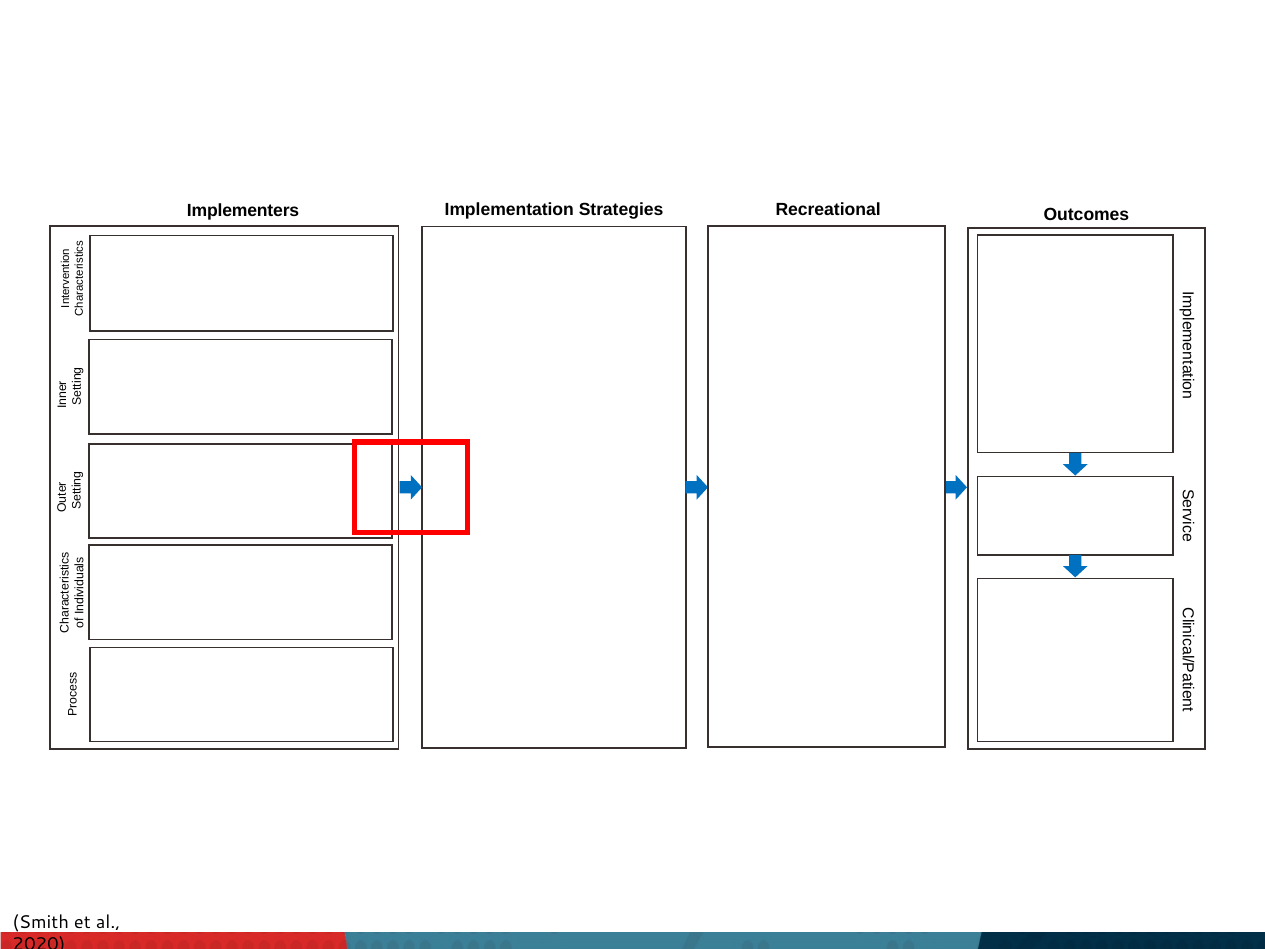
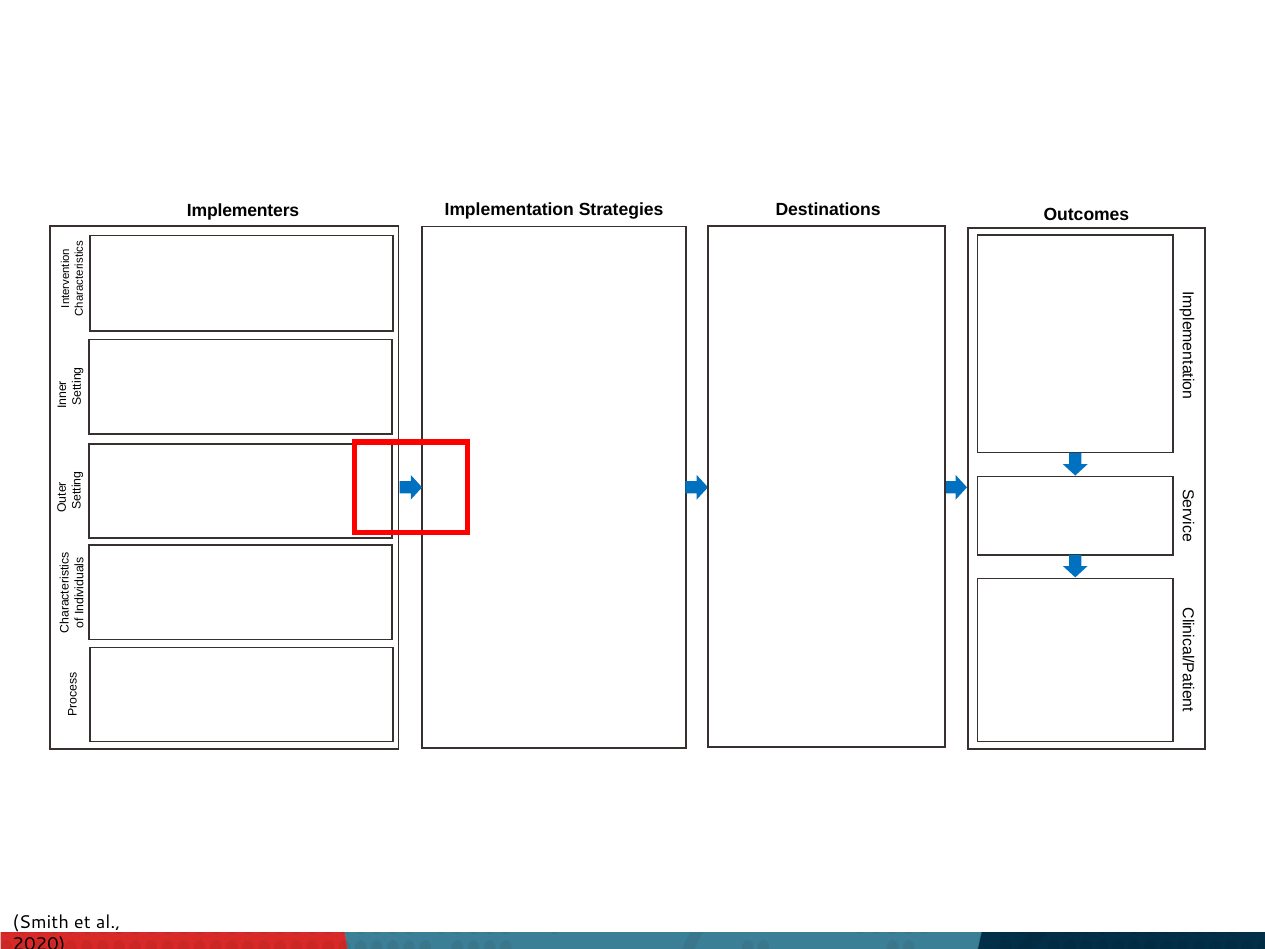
Recreational: Recreational -> Destinations
